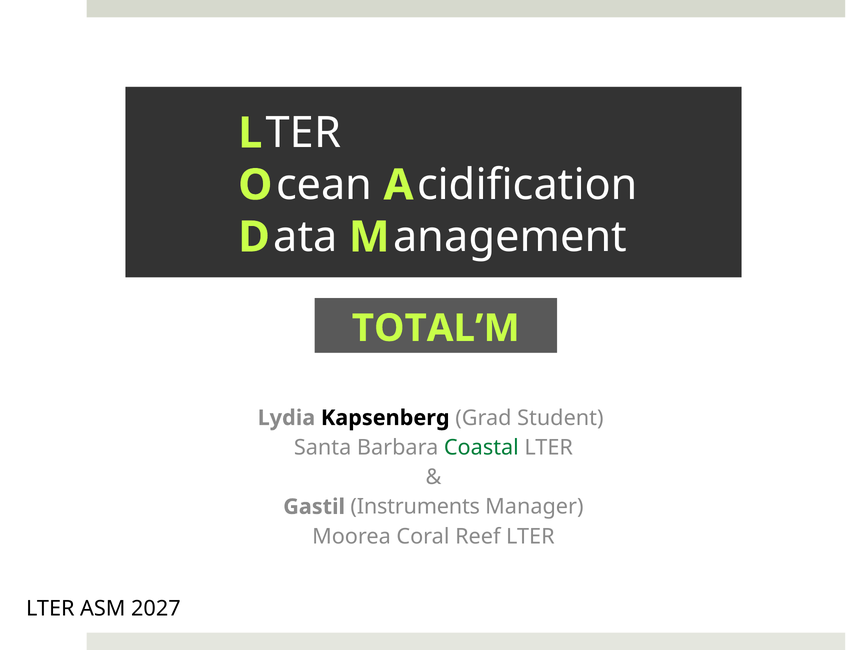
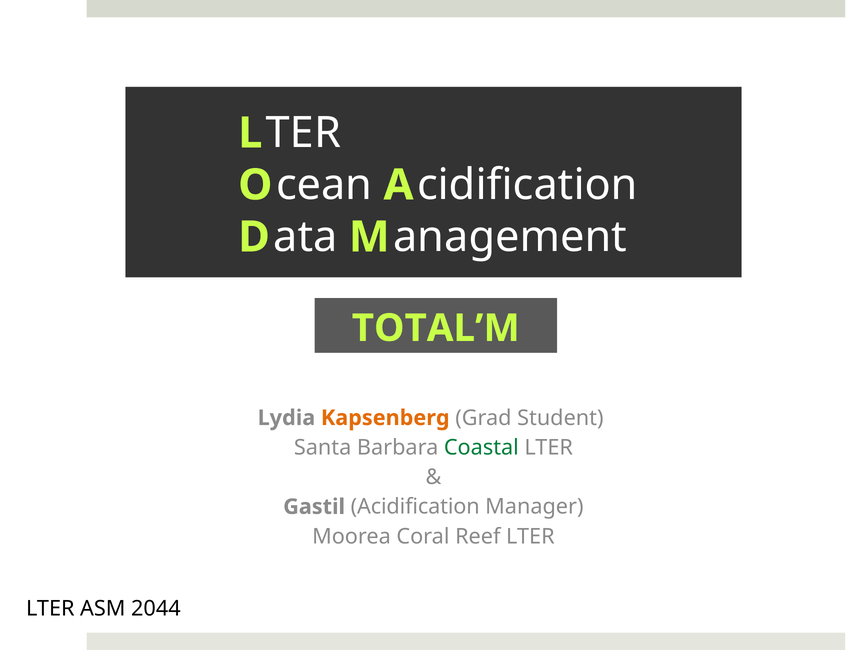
Kapsenberg colour: black -> orange
Instruments: Instruments -> Acidification
2027: 2027 -> 2044
